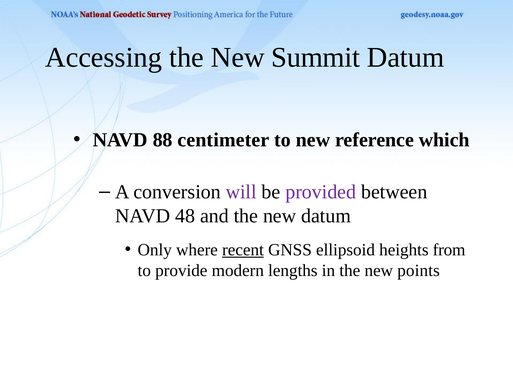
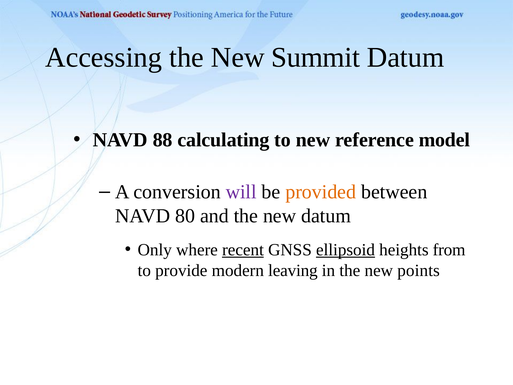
centimeter: centimeter -> calculating
which: which -> model
provided colour: purple -> orange
48: 48 -> 80
ellipsoid underline: none -> present
lengths: lengths -> leaving
